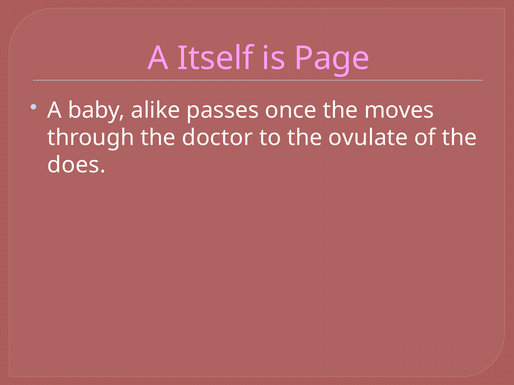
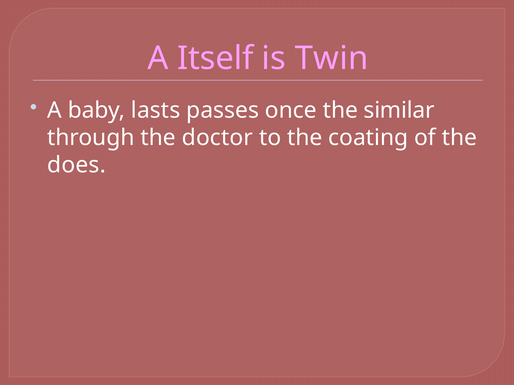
Page: Page -> Twin
alike: alike -> lasts
moves: moves -> similar
ovulate: ovulate -> coating
